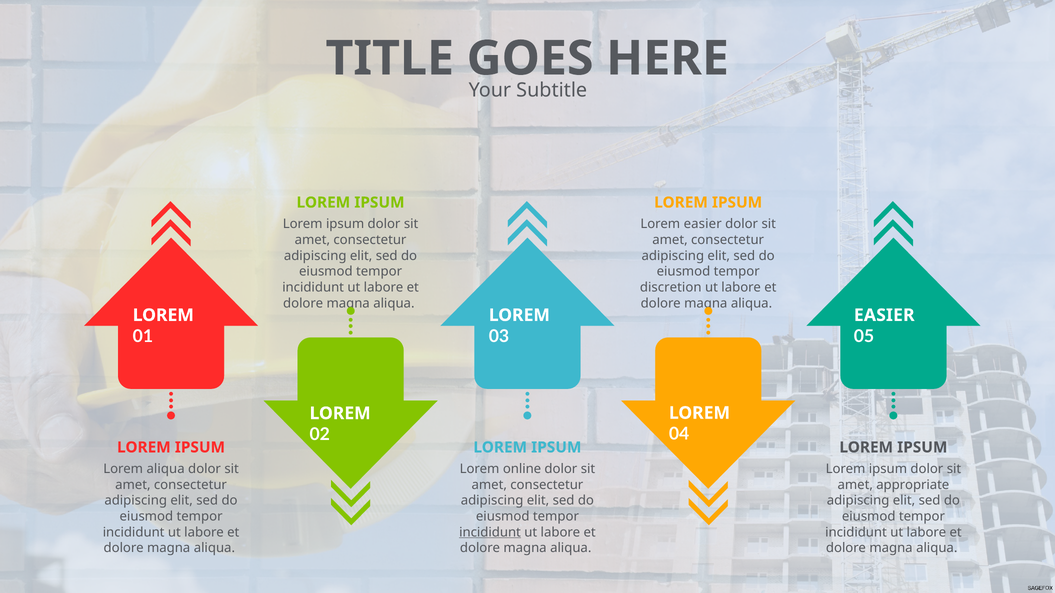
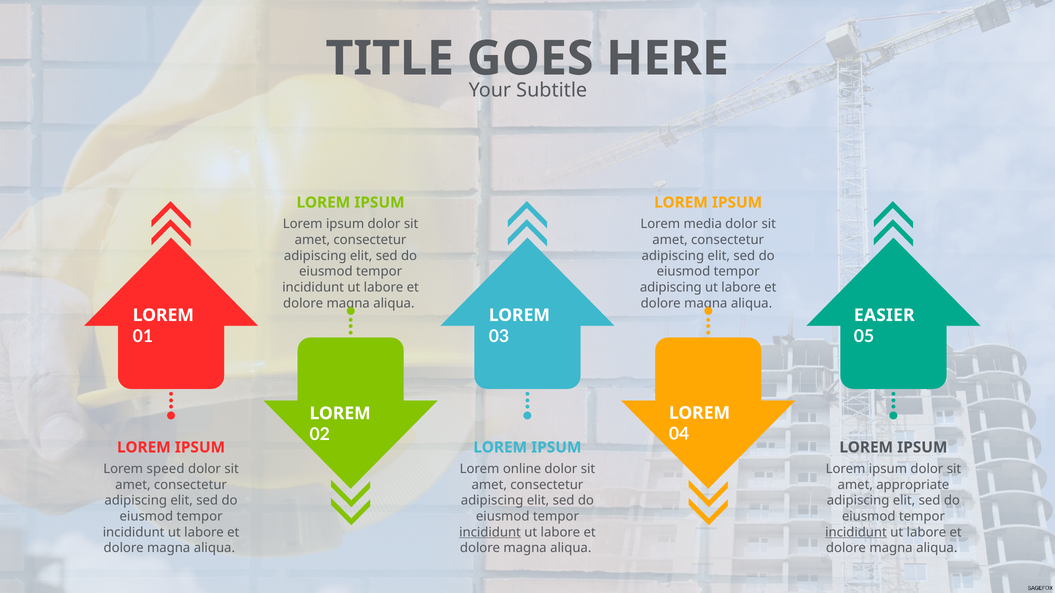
Lorem easier: easier -> media
discretion at (671, 288): discretion -> adipiscing
Lorem aliqua: aliqua -> speed
incididunt at (856, 533) underline: none -> present
